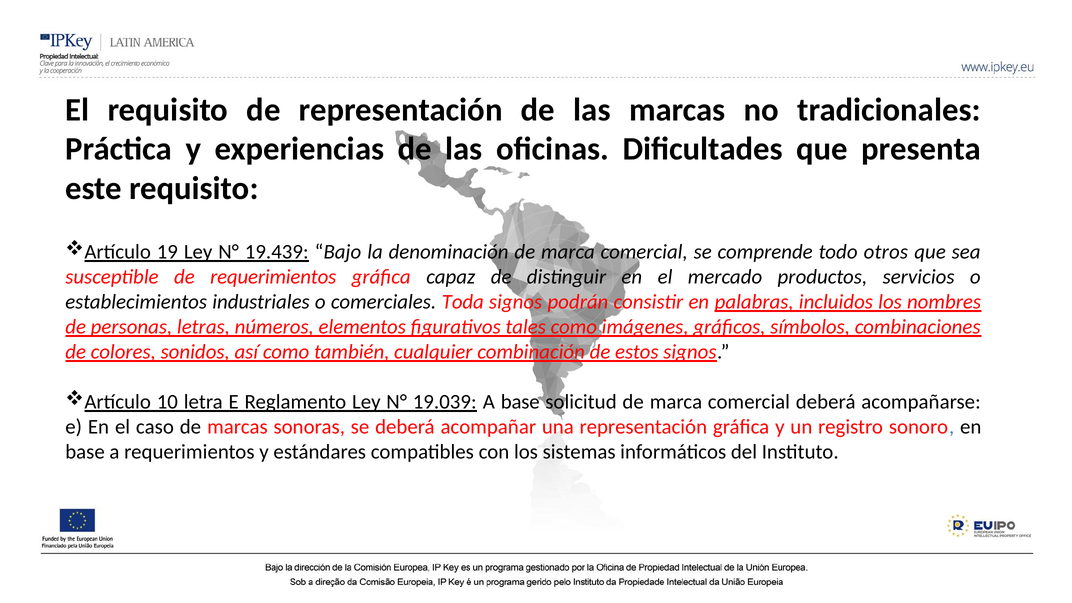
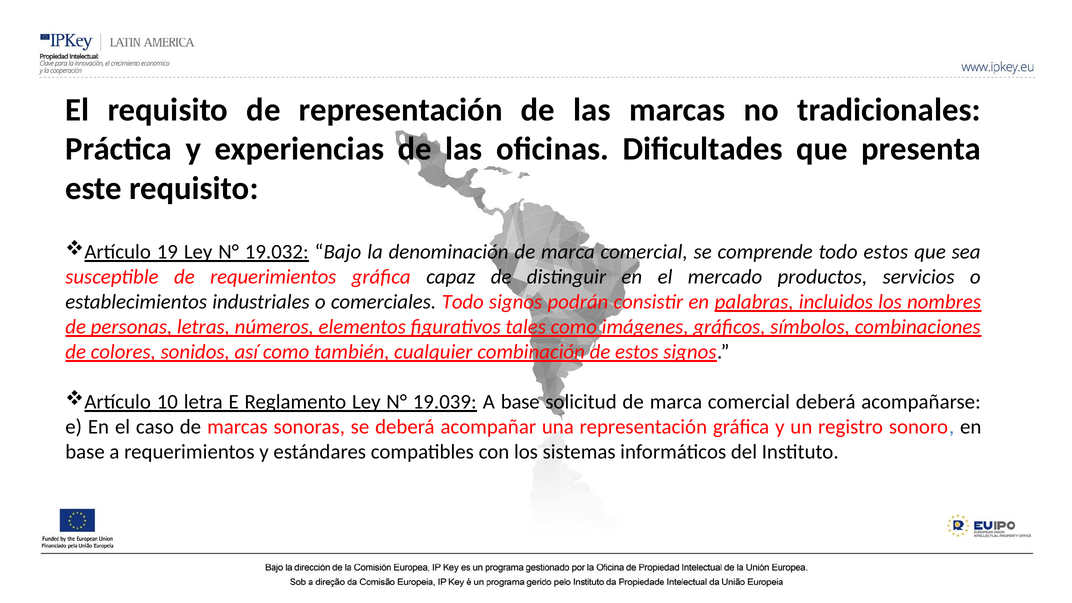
19.439: 19.439 -> 19.032
todo otros: otros -> estos
comerciales Toda: Toda -> Todo
